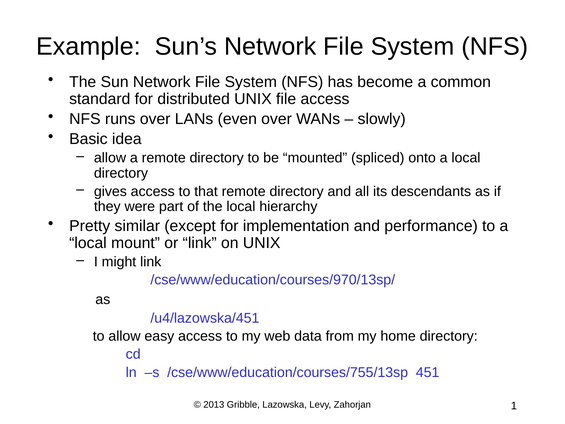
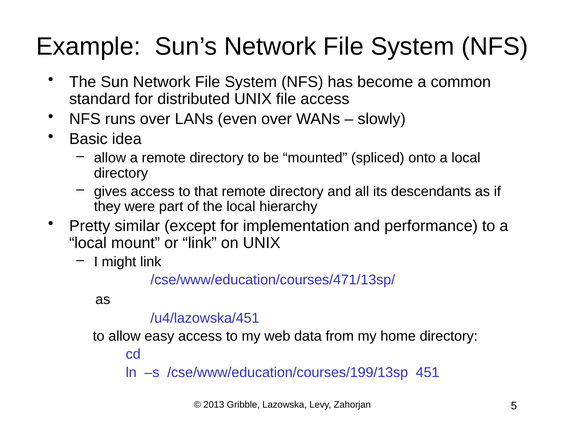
/cse/www/education/courses/970/13sp/: /cse/www/education/courses/970/13sp/ -> /cse/www/education/courses/471/13sp/
/cse/www/education/courses/755/13sp: /cse/www/education/courses/755/13sp -> /cse/www/education/courses/199/13sp
1: 1 -> 5
